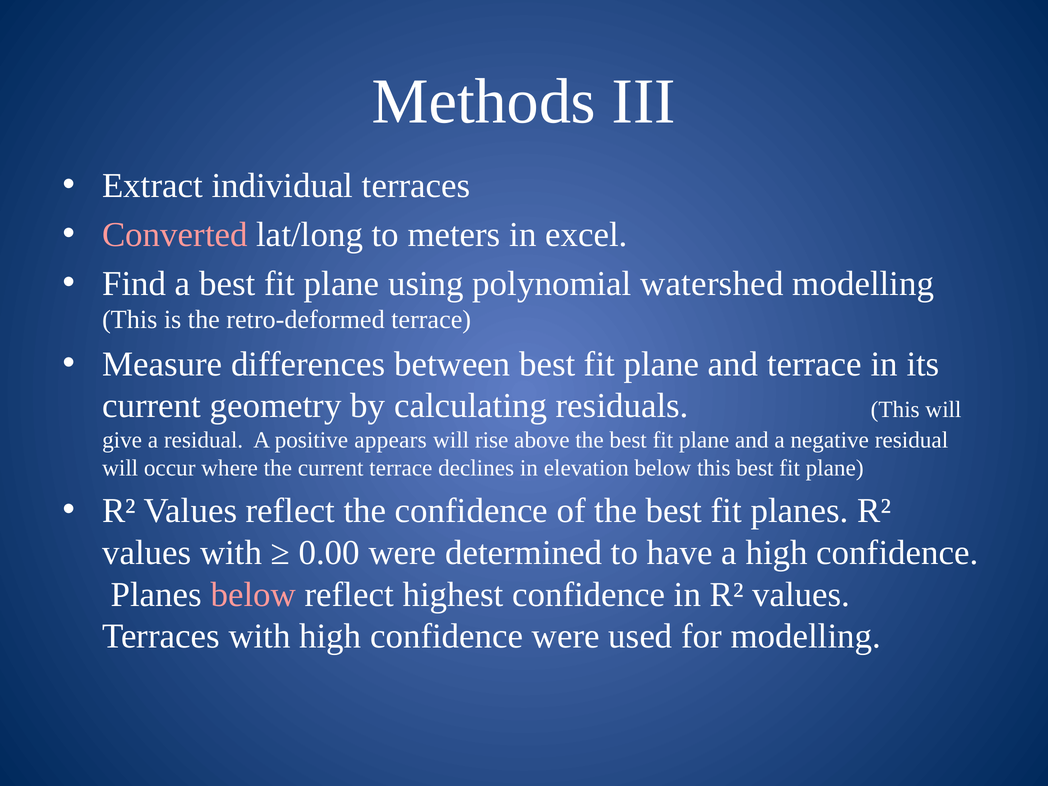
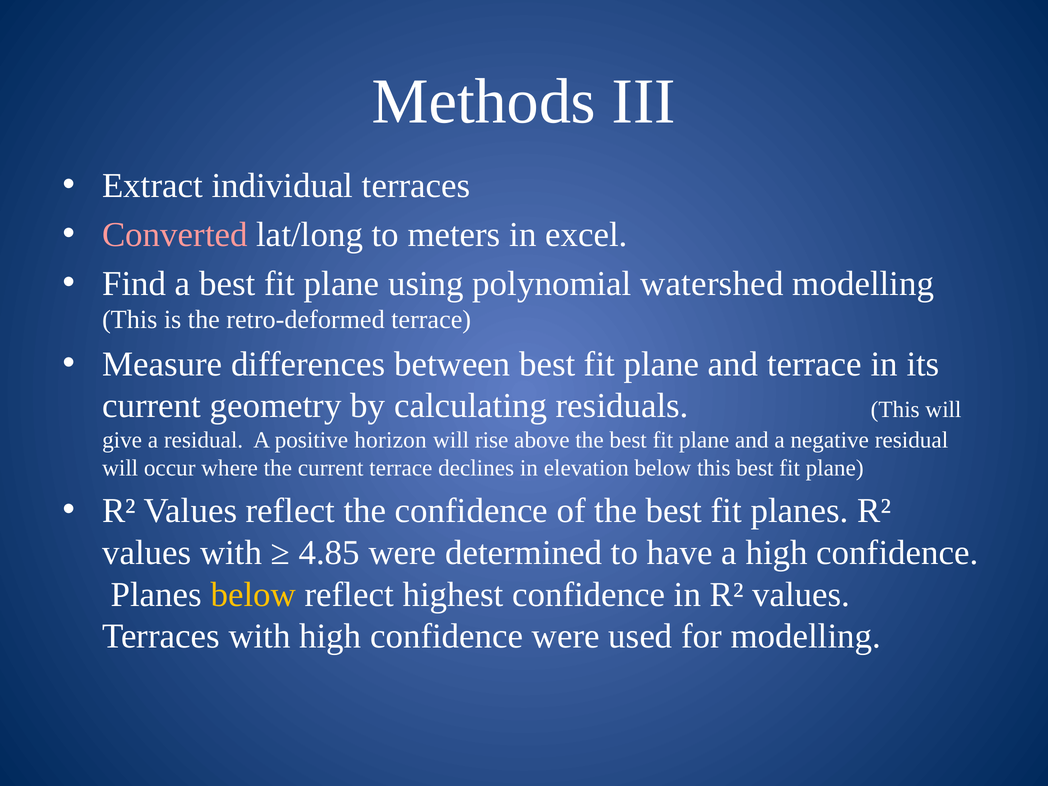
appears: appears -> horizon
0.00: 0.00 -> 4.85
below at (253, 594) colour: pink -> yellow
